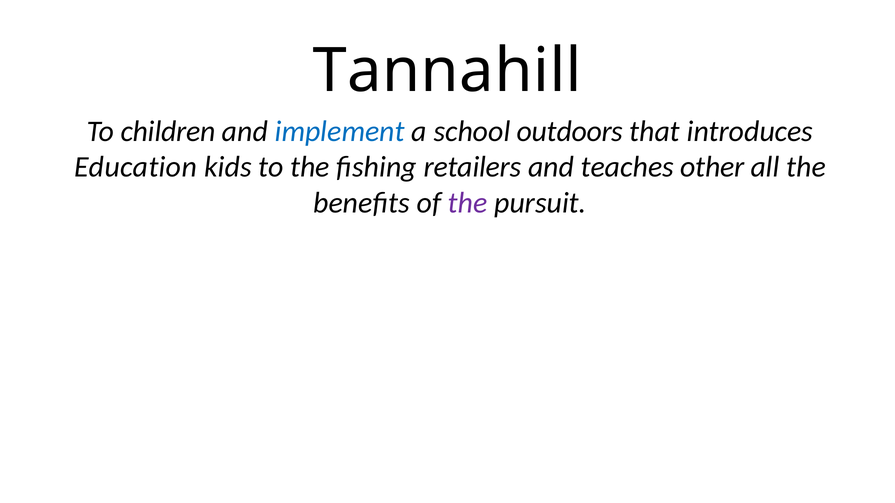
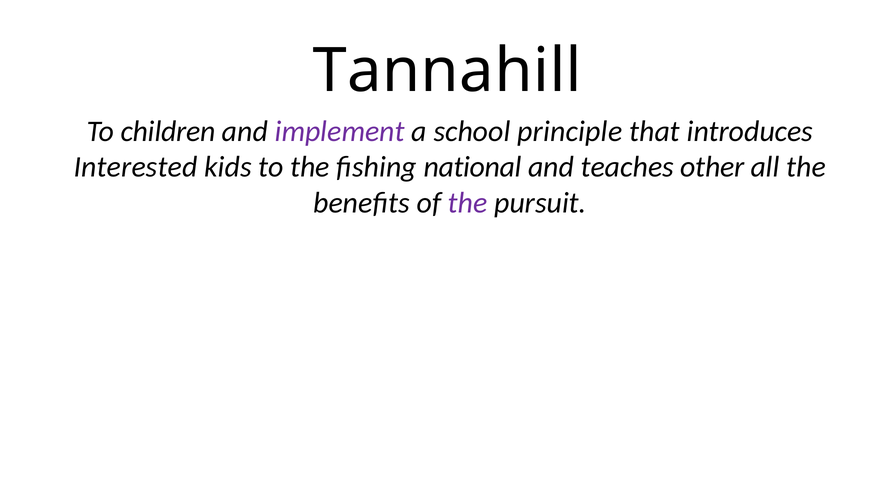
implement colour: blue -> purple
outdoors: outdoors -> principle
Education: Education -> Interested
retailers: retailers -> national
